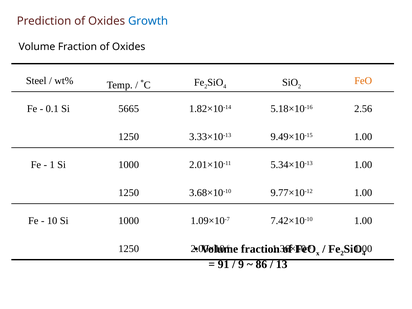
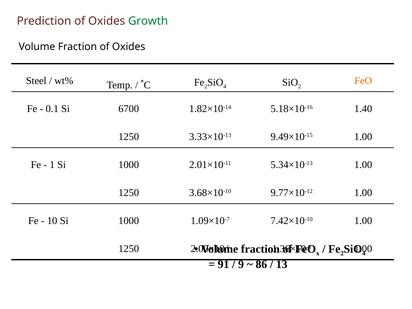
Growth colour: blue -> green
5665: 5665 -> 6700
2.56: 2.56 -> 1.40
